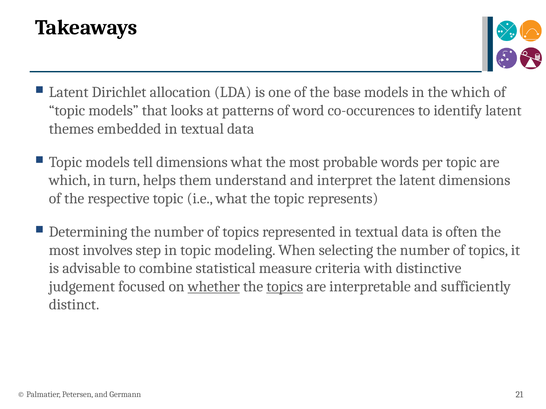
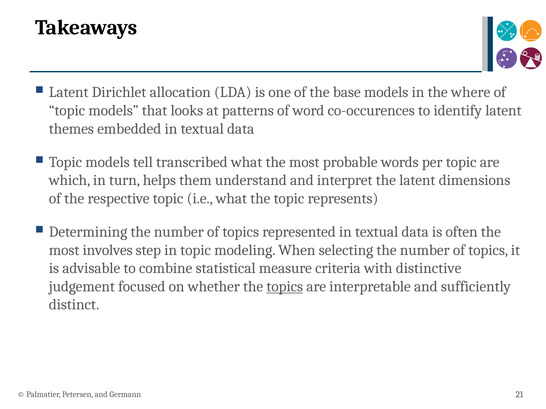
the which: which -> where
tell dimensions: dimensions -> transcribed
whether underline: present -> none
